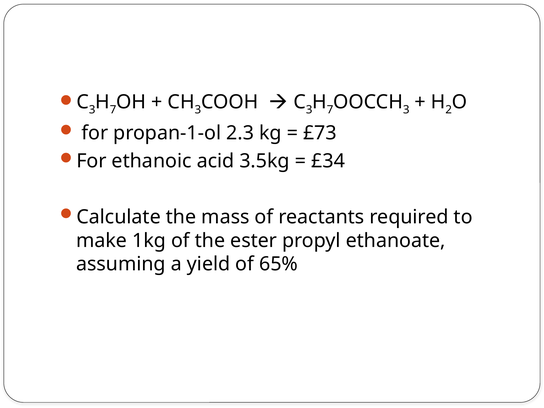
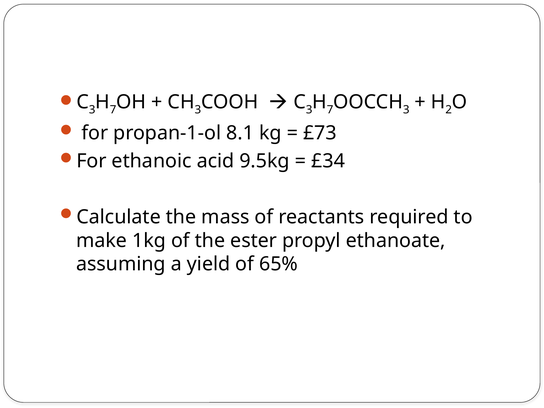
2.3: 2.3 -> 8.1
3.5kg: 3.5kg -> 9.5kg
